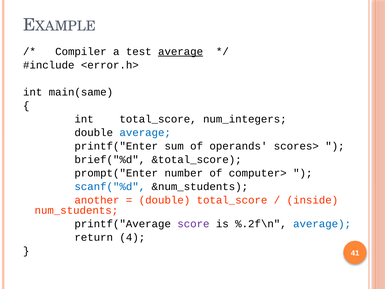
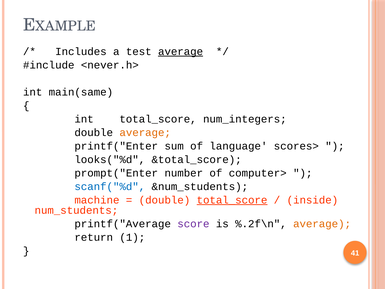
Compiler: Compiler -> Includes
<error.h>: <error.h> -> <never.h>
average at (145, 132) colour: blue -> orange
operands: operands -> language
brief("%d: brief("%d -> looks("%d
another: another -> machine
total_score at (232, 200) underline: none -> present
average at (322, 224) colour: blue -> orange
4: 4 -> 1
